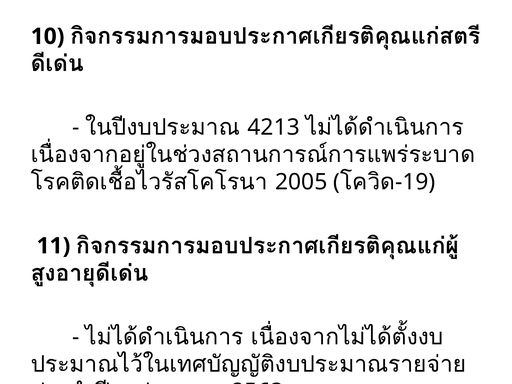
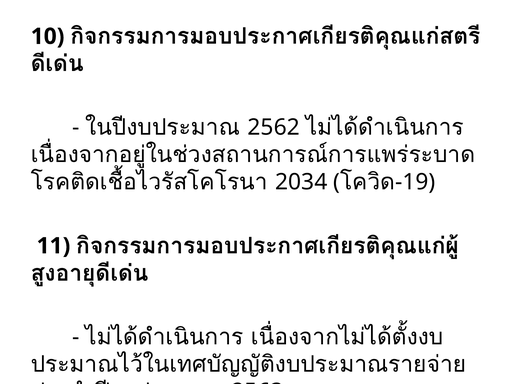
4213: 4213 -> 2562
2005: 2005 -> 2034
